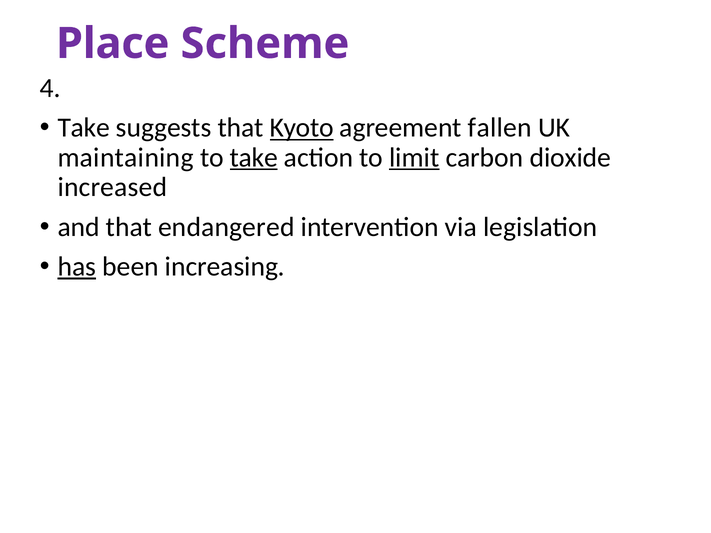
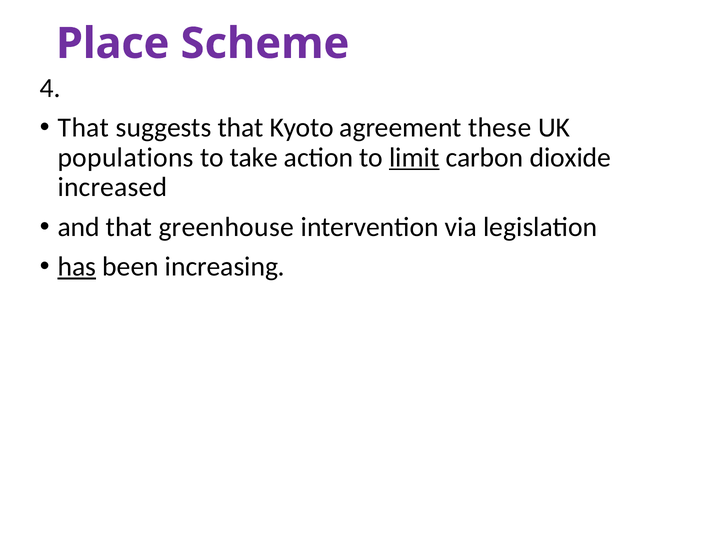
Take at (84, 128): Take -> That
Kyoto underline: present -> none
fallen: fallen -> these
maintaining: maintaining -> populations
take at (254, 158) underline: present -> none
endangered: endangered -> greenhouse
